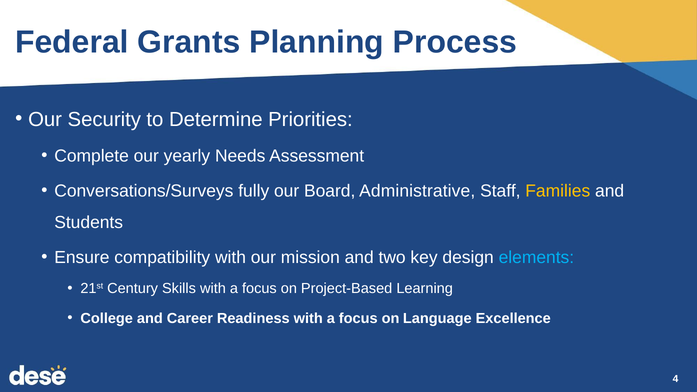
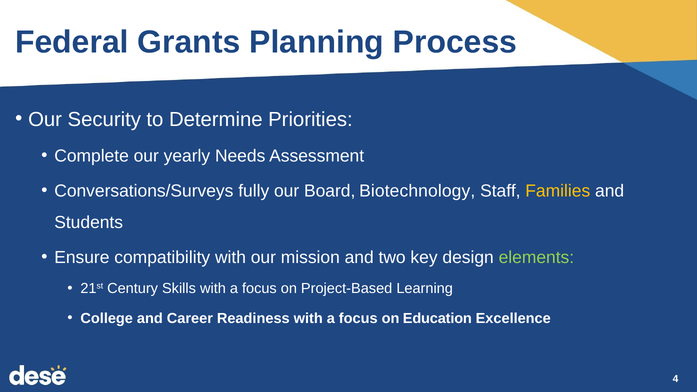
Administrative: Administrative -> Biotechnology
elements colour: light blue -> light green
Language: Language -> Education
